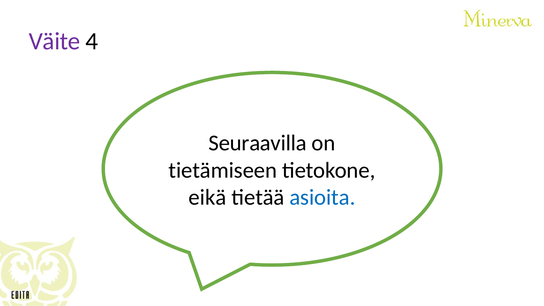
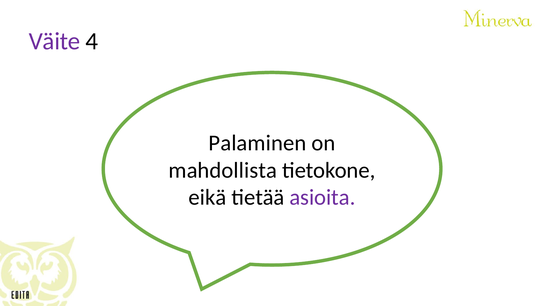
Seuraavilla: Seuraavilla -> Palaminen
tietämiseen: tietämiseen -> mahdollista
asioita colour: blue -> purple
